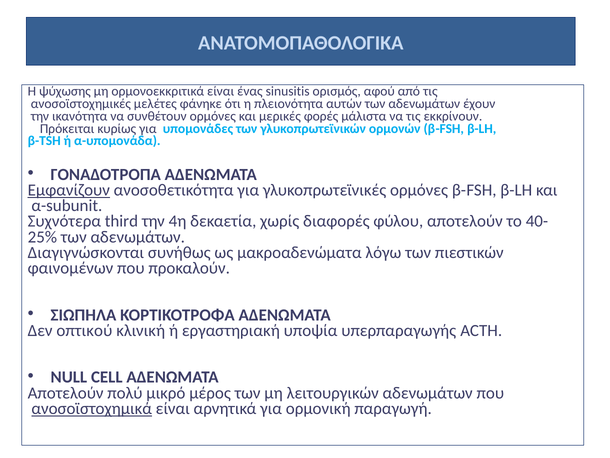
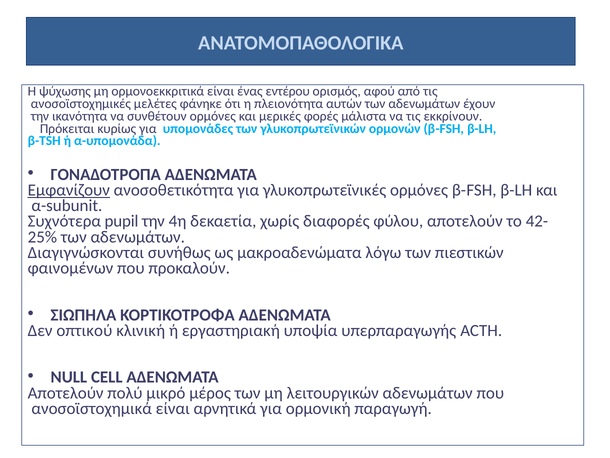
sinusitis: sinusitis -> εντέρου
third: third -> pupil
40-: 40- -> 42-
ανοσοϊστοχημικά underline: present -> none
